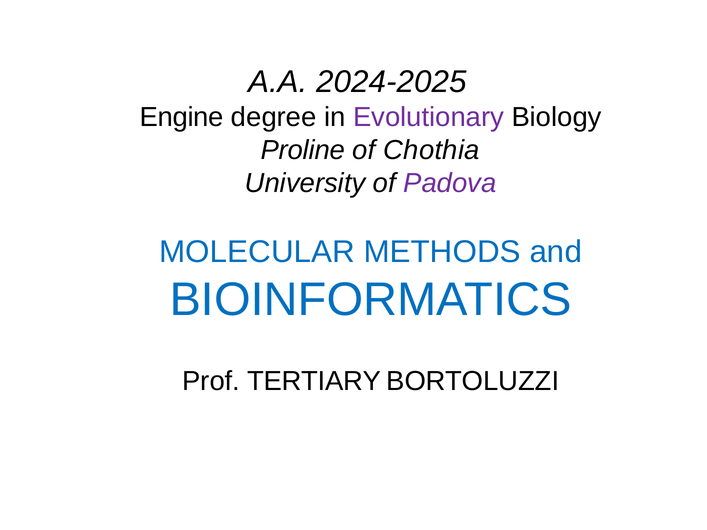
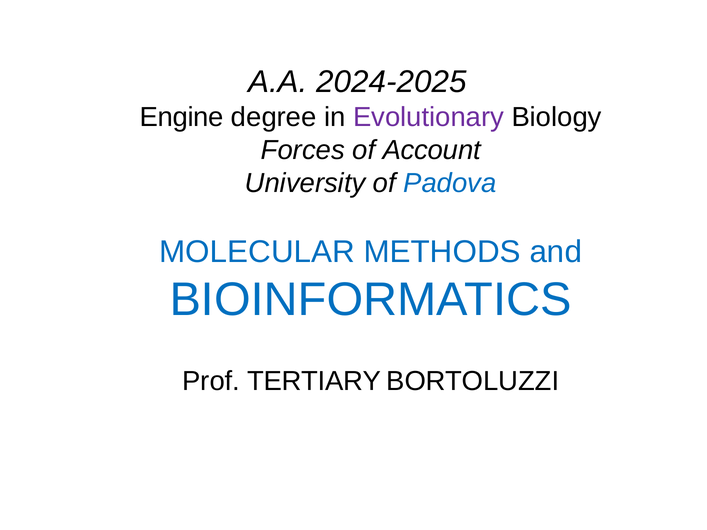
Proline: Proline -> Forces
Chothia: Chothia -> Account
Padova colour: purple -> blue
